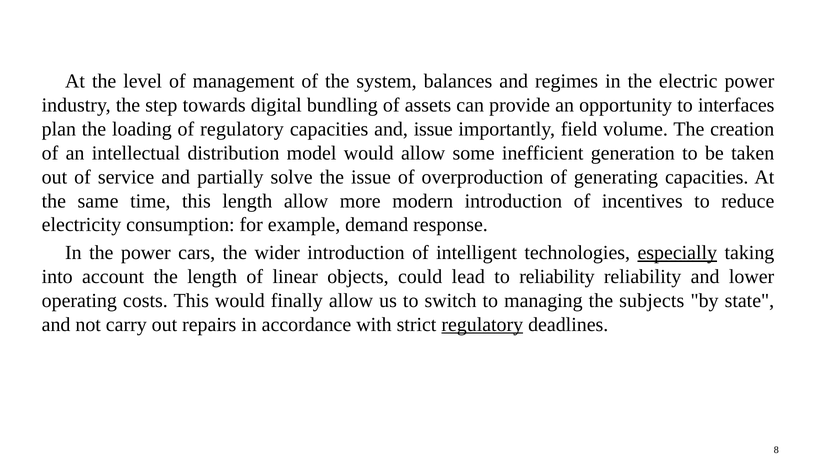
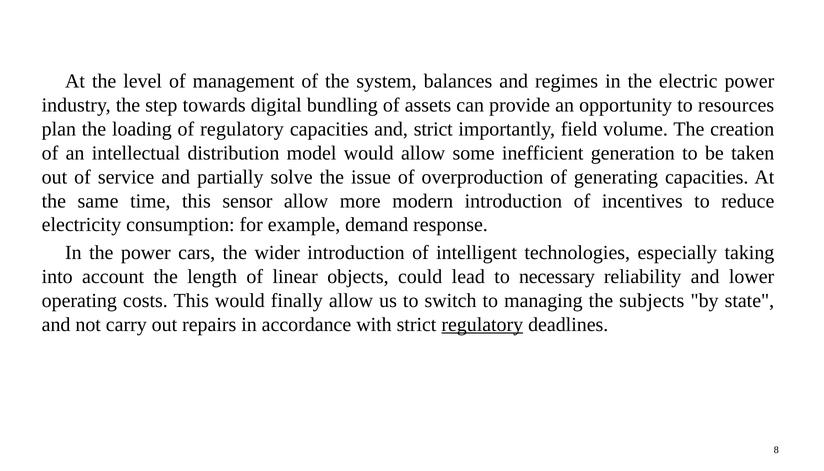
interfaces: interfaces -> resources
and issue: issue -> strict
this length: length -> sensor
especially underline: present -> none
to reliability: reliability -> necessary
